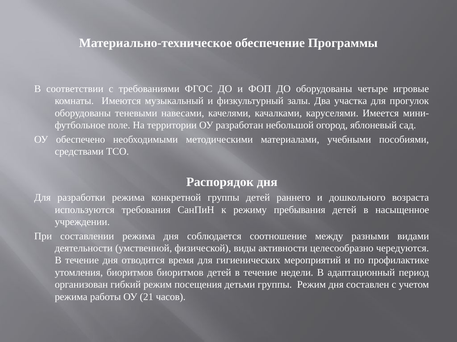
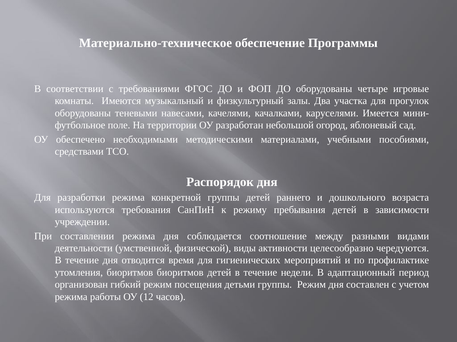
насыщенное: насыщенное -> зависимости
21: 21 -> 12
